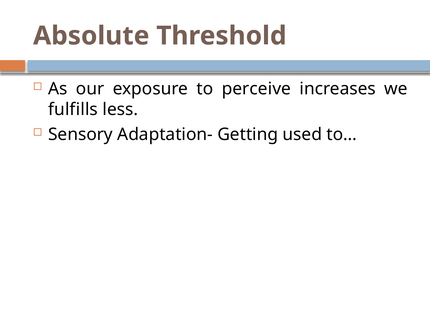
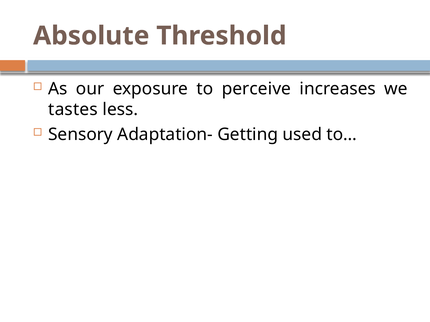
fulfills: fulfills -> tastes
